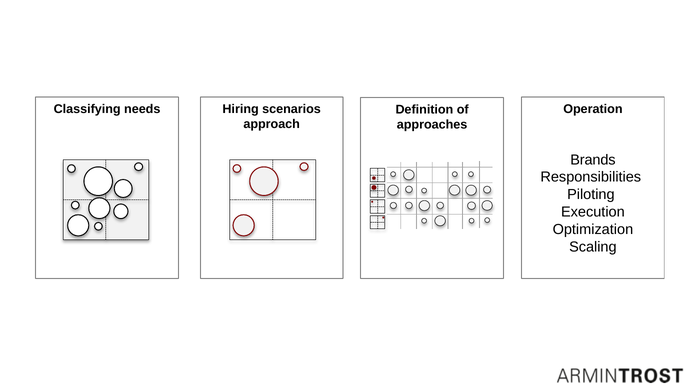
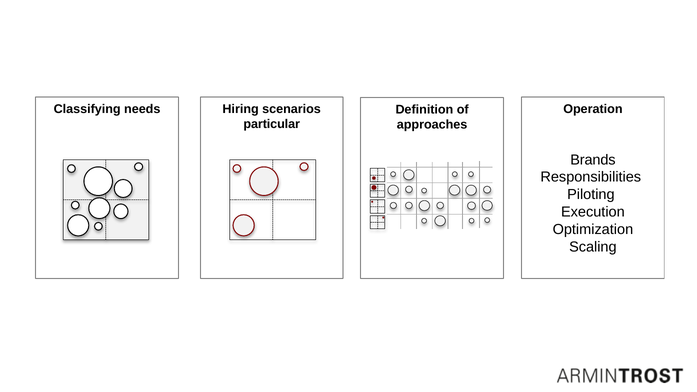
approach: approach -> particular
